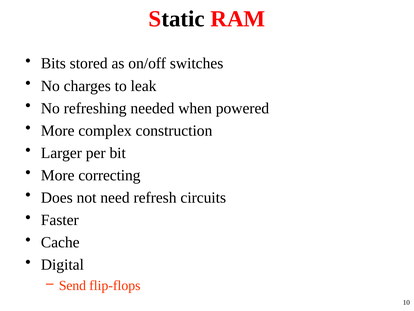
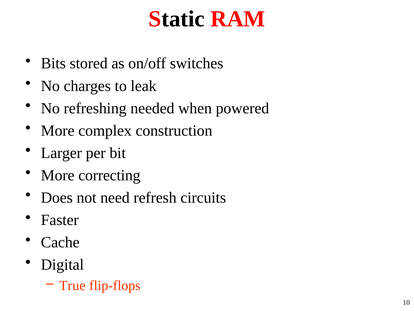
Send: Send -> True
